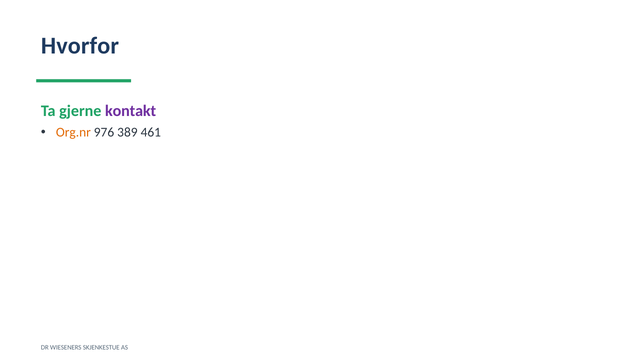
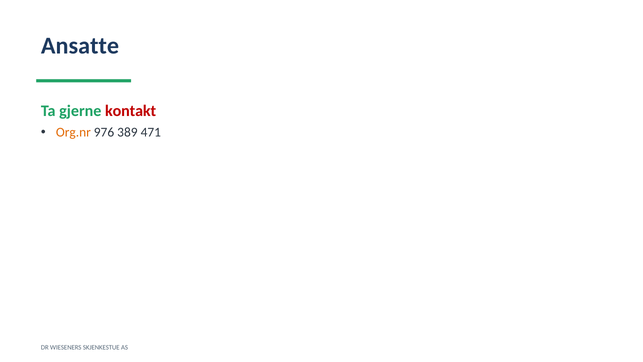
Hvorfor: Hvorfor -> Ansatte
kontakt colour: purple -> red
461: 461 -> 471
